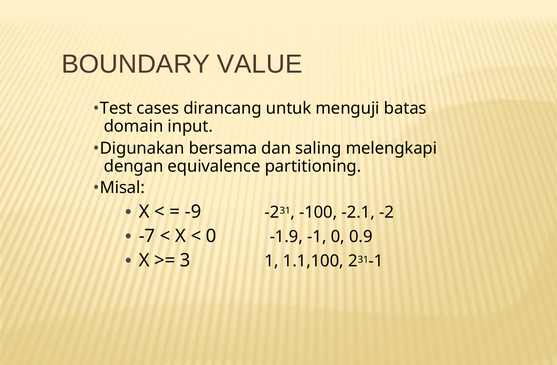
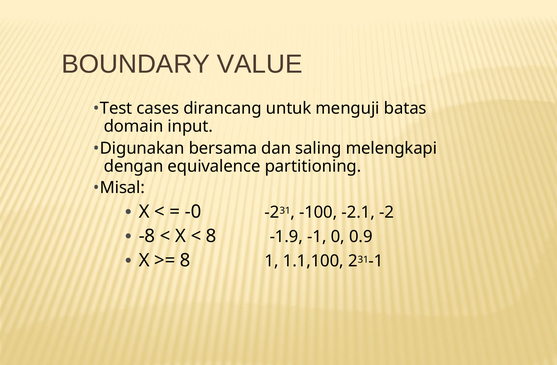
-9: -9 -> -0
-7: -7 -> -8
0 at (211, 236): 0 -> 8
3 at (185, 260): 3 -> 8
